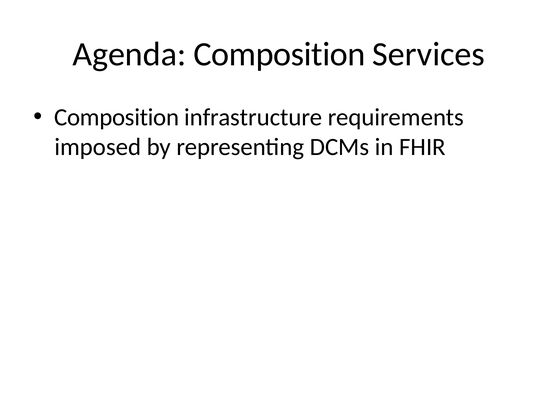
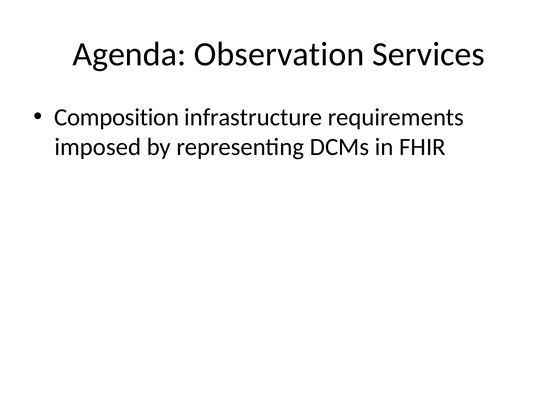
Agenda Composition: Composition -> Observation
